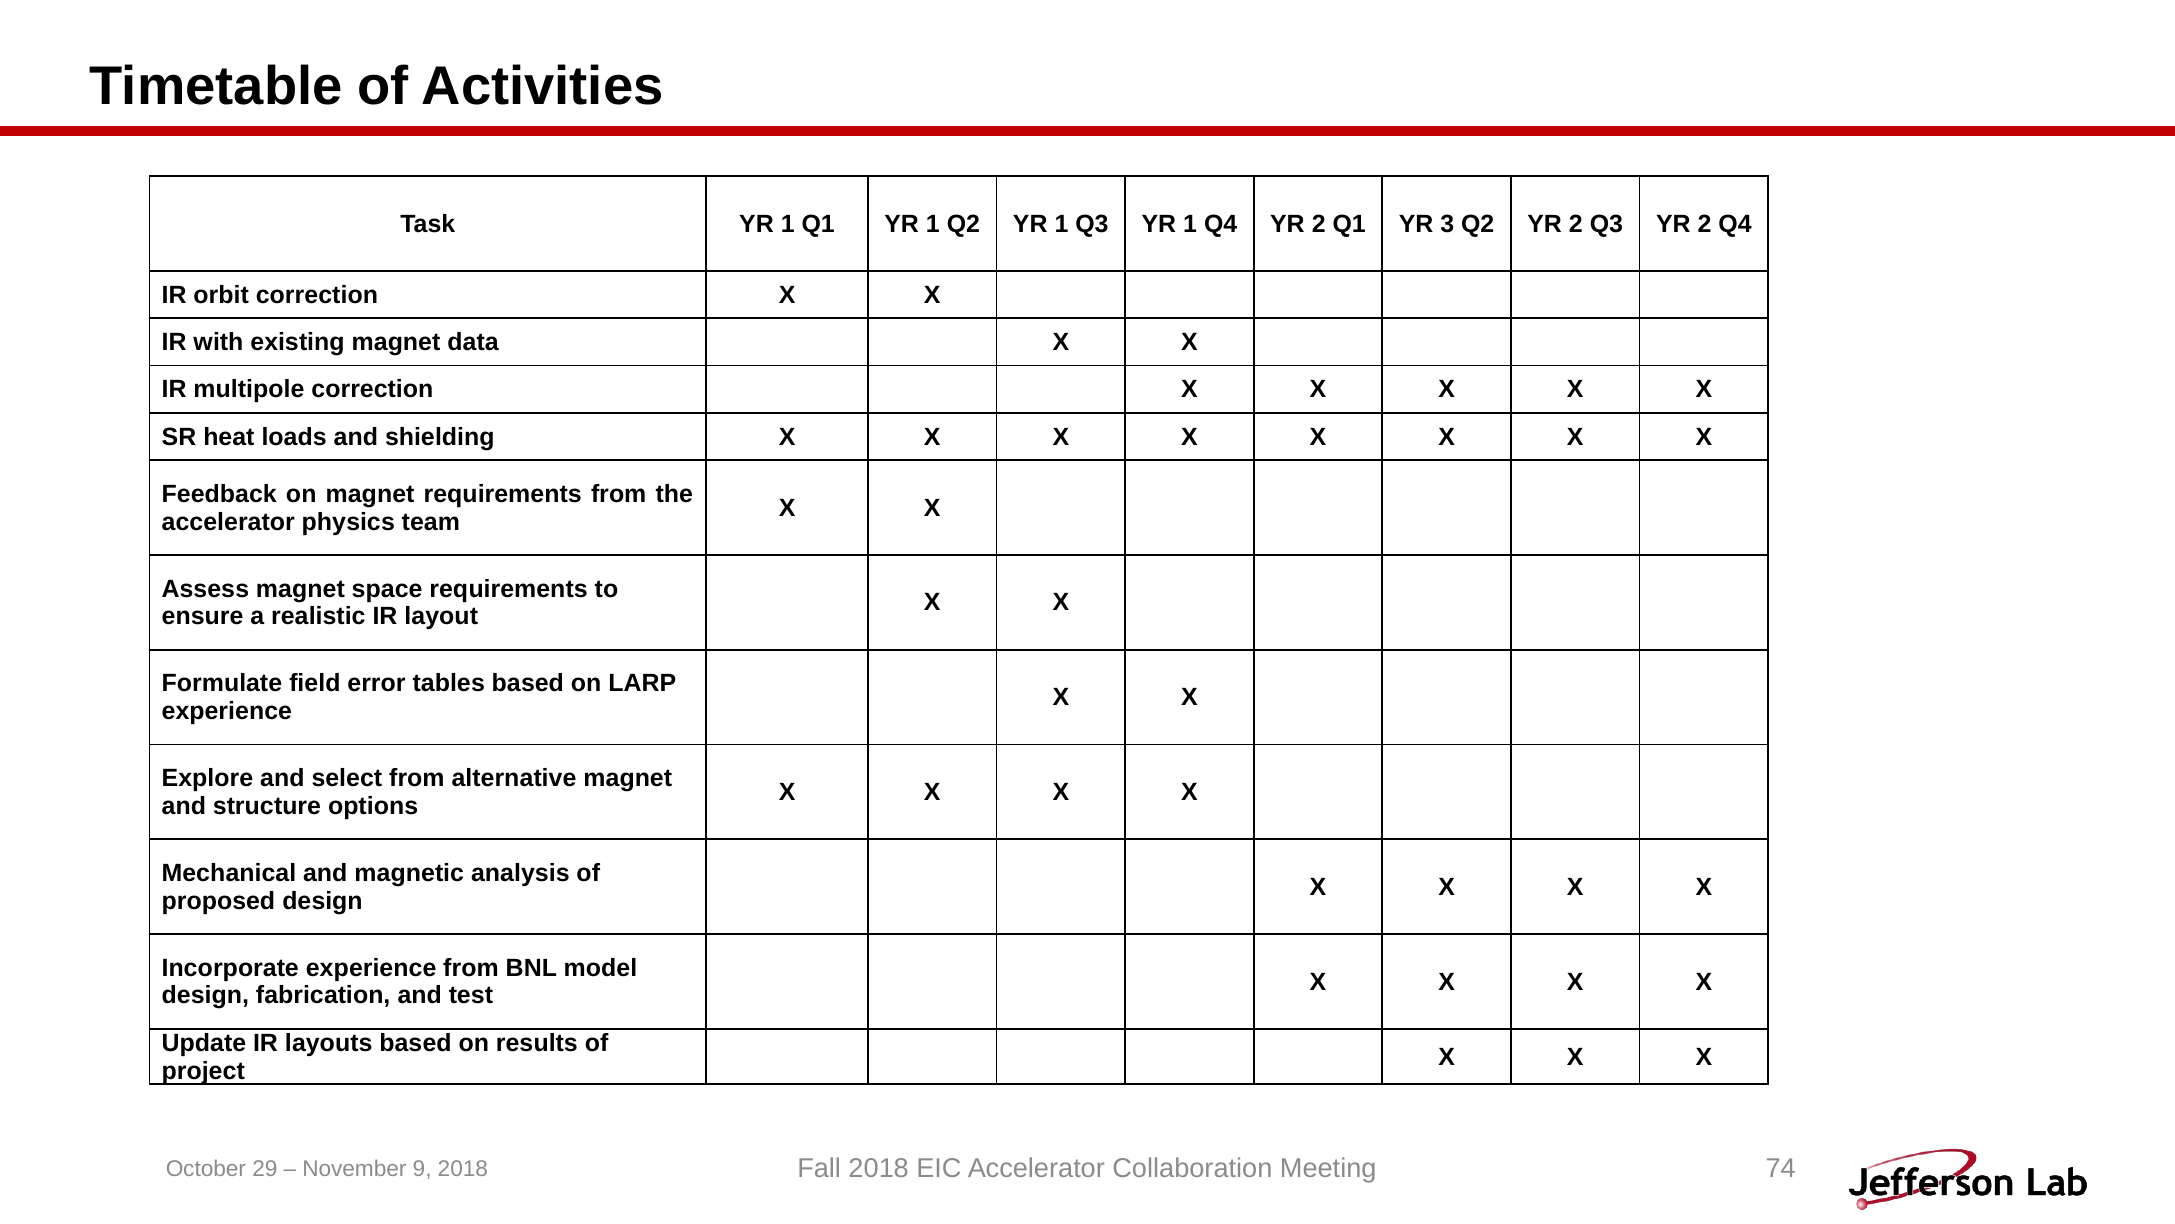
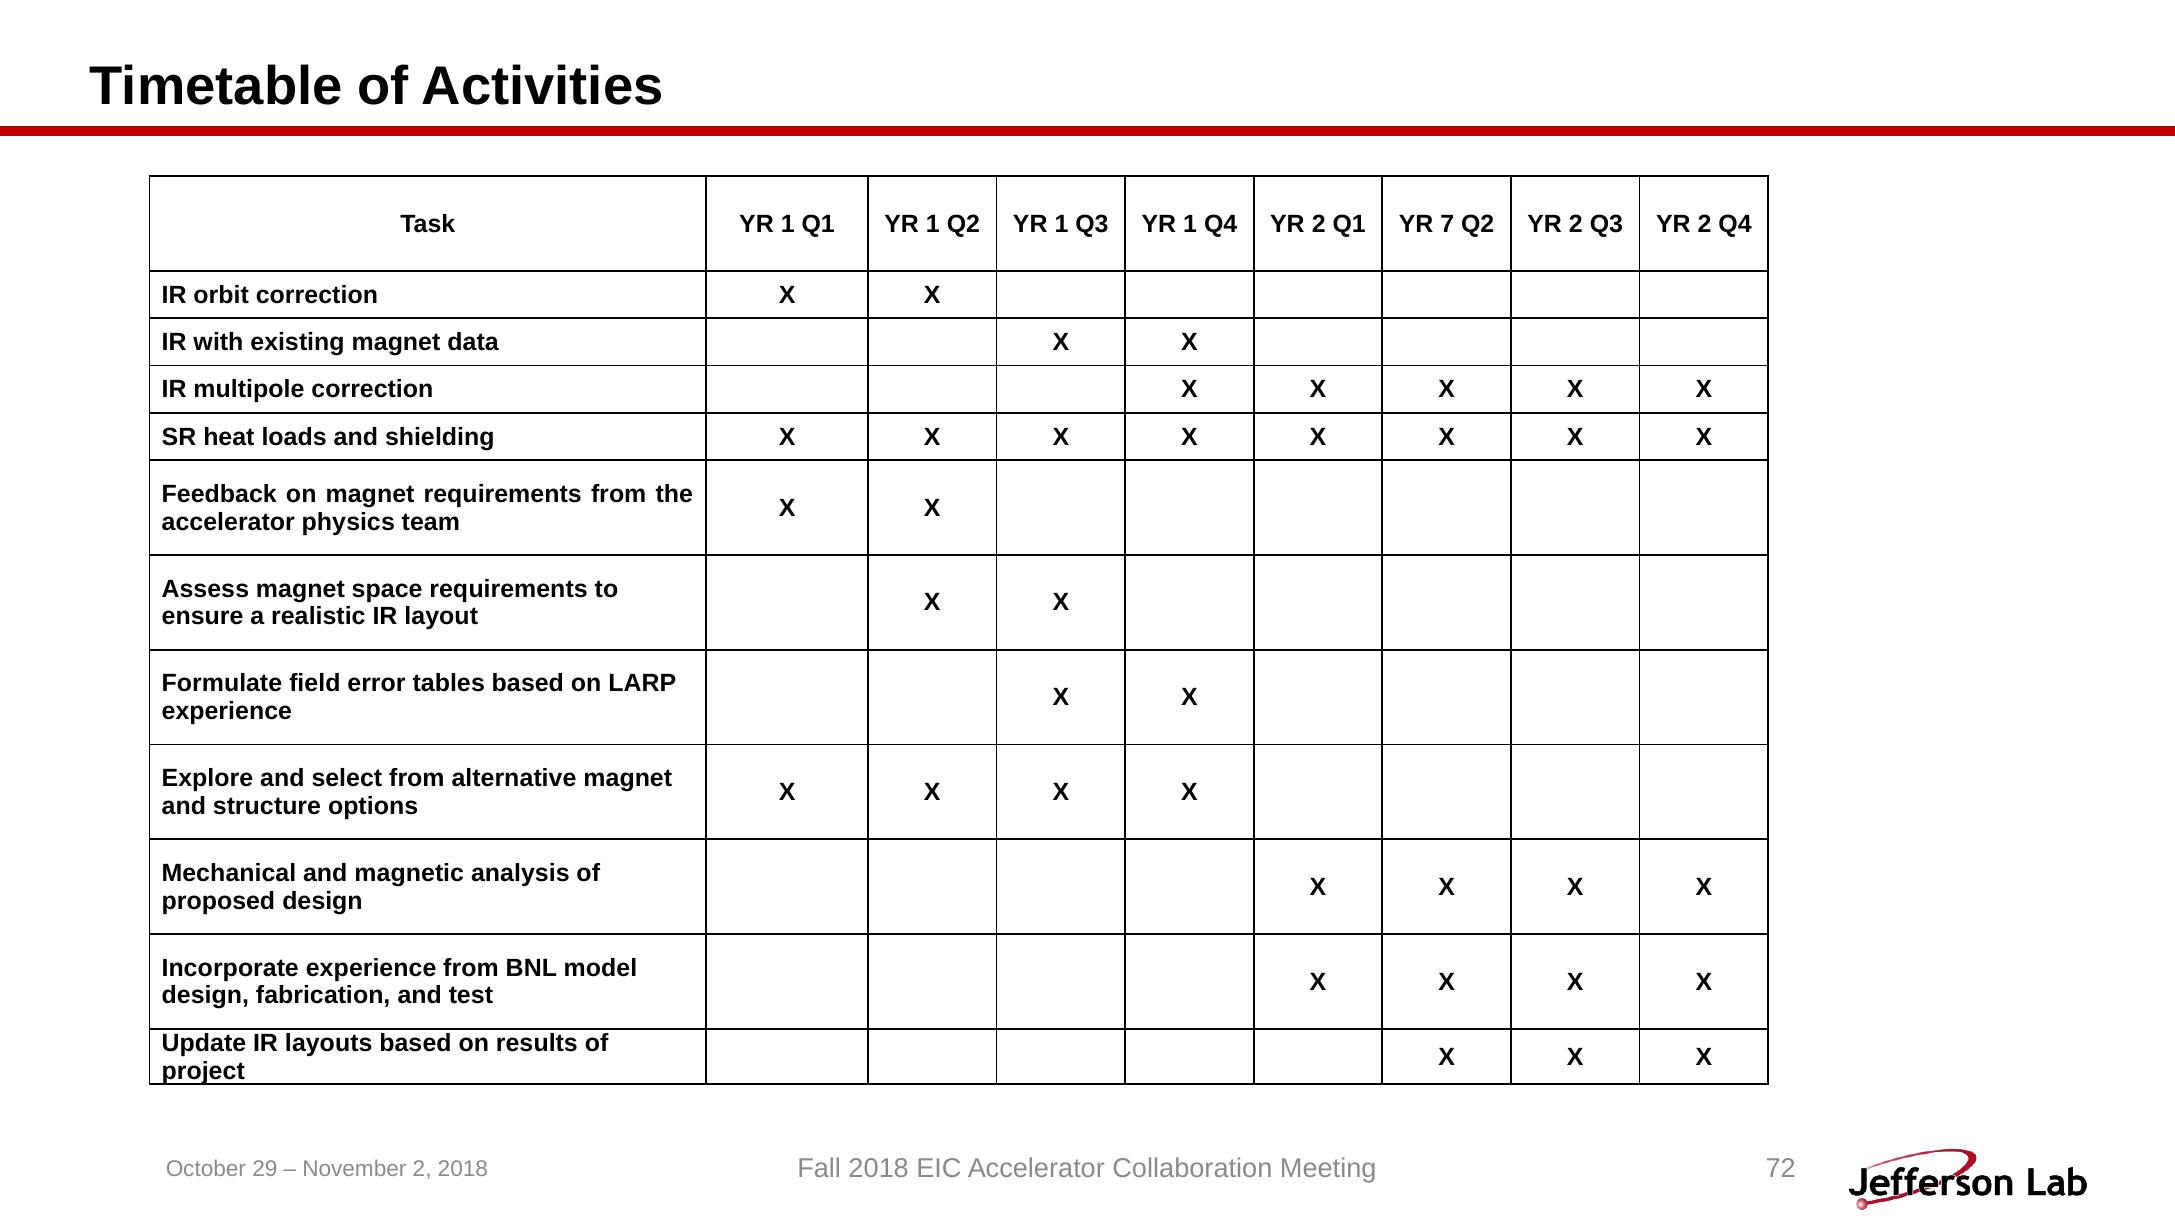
3: 3 -> 7
74: 74 -> 72
November 9: 9 -> 2
